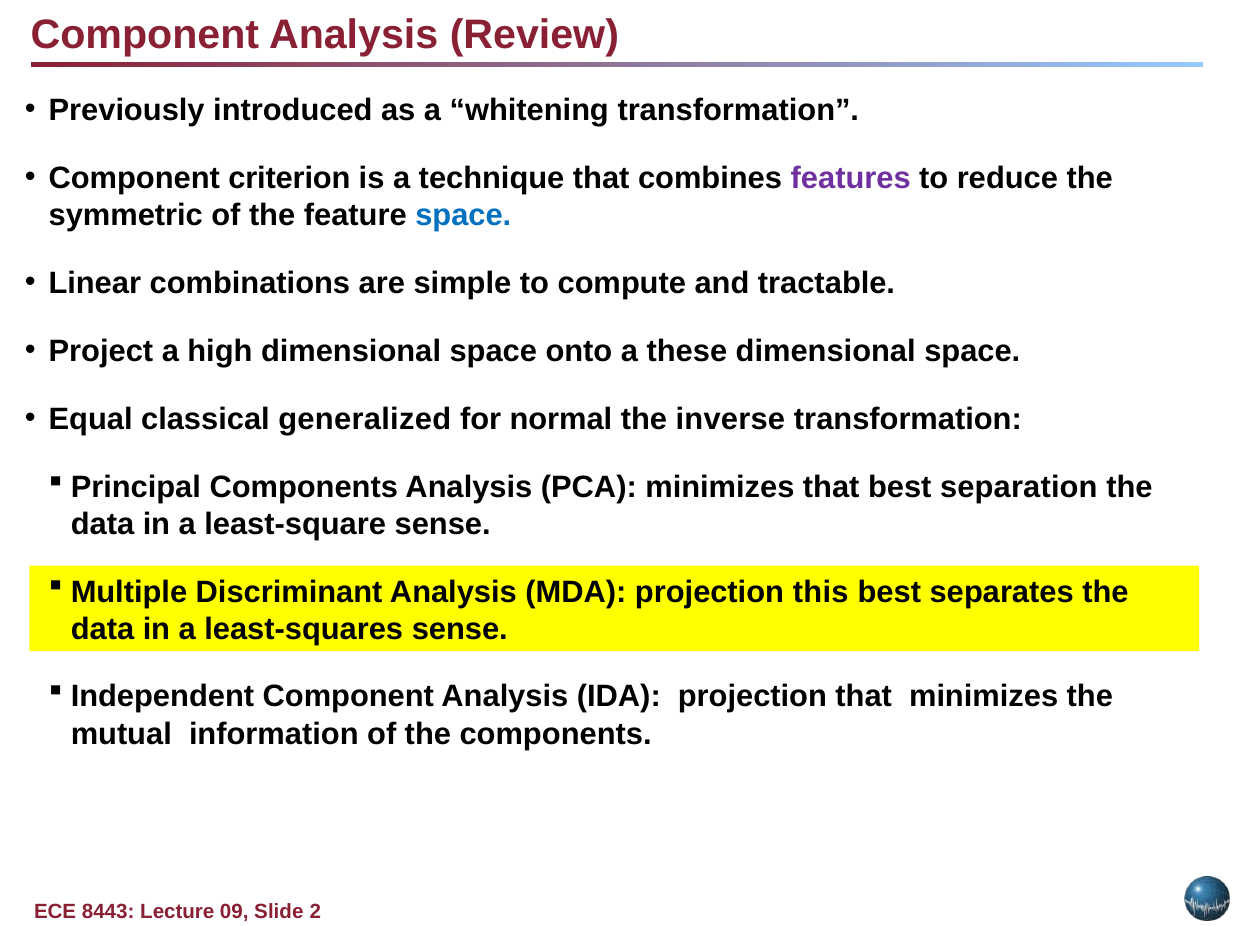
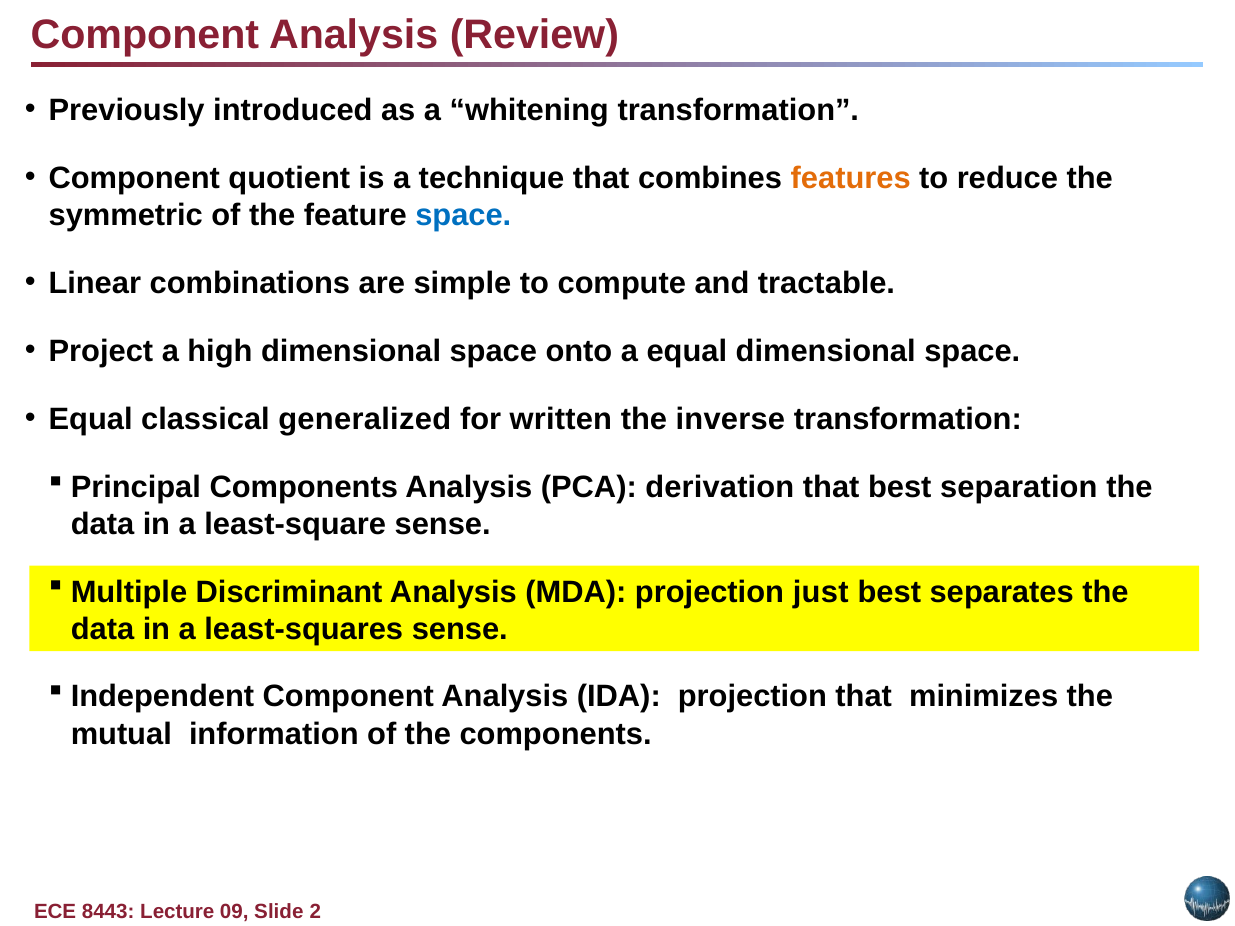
criterion: criterion -> quotient
features colour: purple -> orange
a these: these -> equal
normal: normal -> written
PCA minimizes: minimizes -> derivation
this: this -> just
